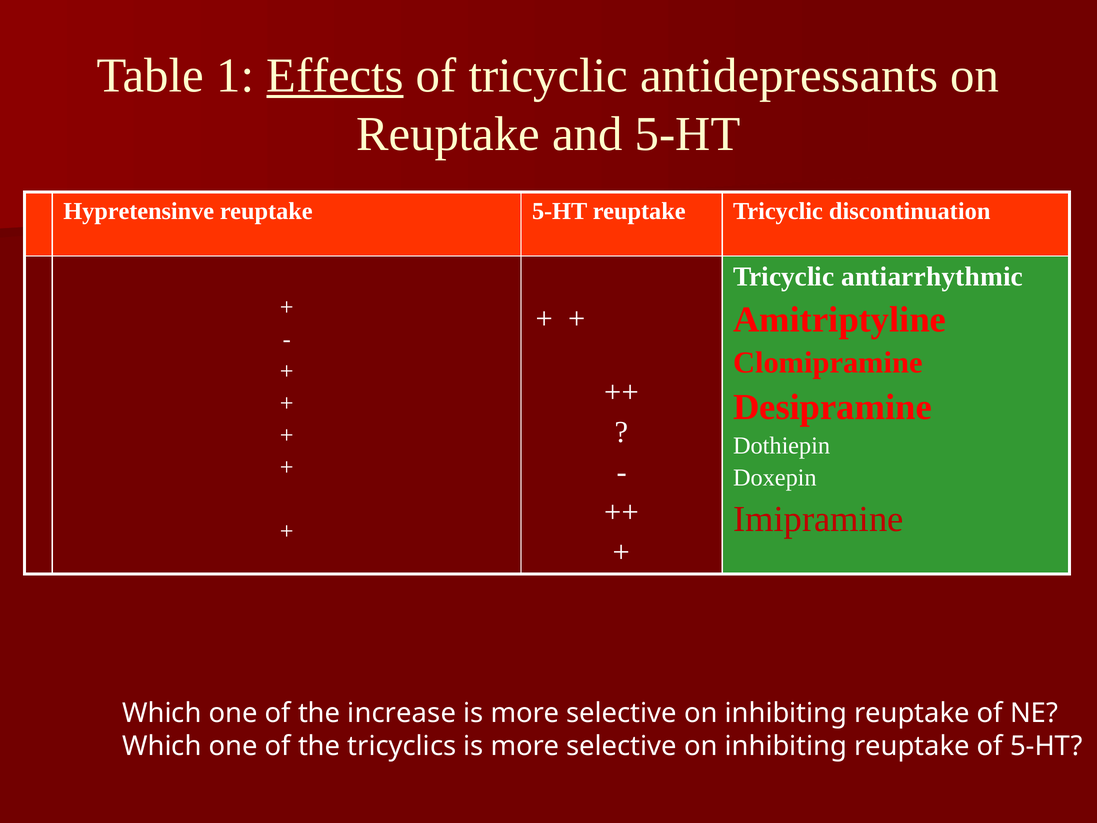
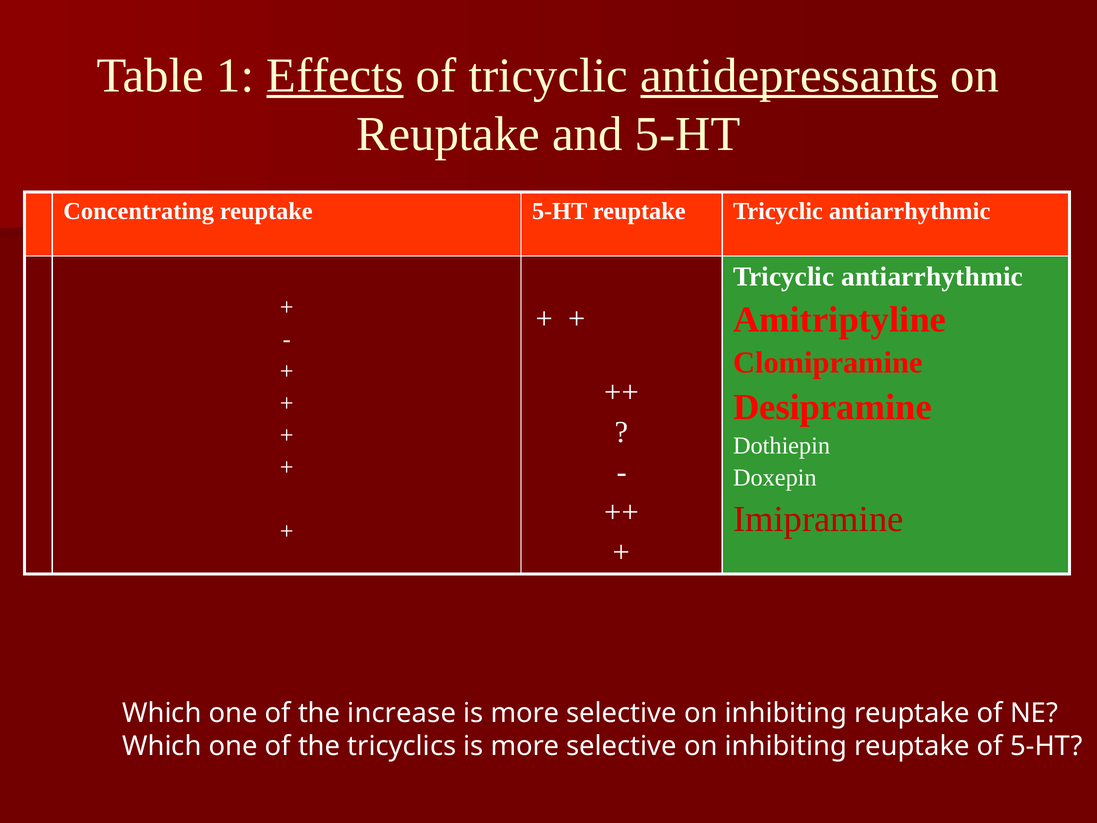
antidepressants underline: none -> present
Hypretensinve: Hypretensinve -> Concentrating
reuptake Tricyclic discontinuation: discontinuation -> antiarrhythmic
